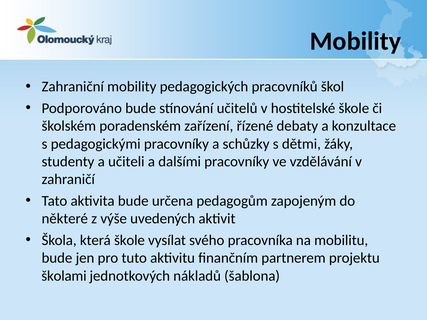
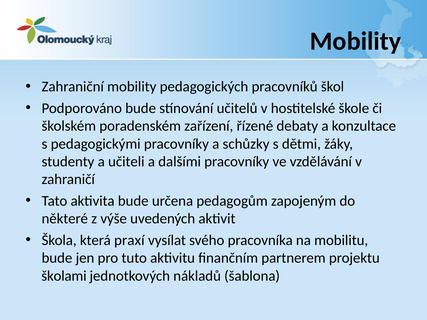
která škole: škole -> praxí
